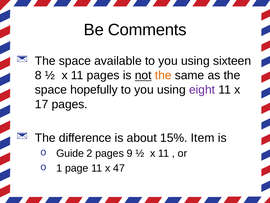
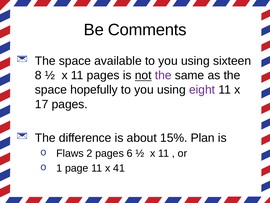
the at (163, 75) colour: orange -> purple
Item: Item -> Plan
Guide: Guide -> Flaws
9: 9 -> 6
47: 47 -> 41
